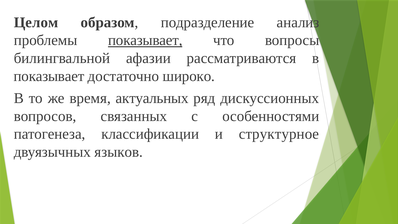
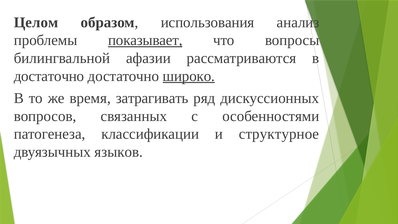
подразделение: подразделение -> использования
показывает at (49, 76): показывает -> достаточно
широко underline: none -> present
актуальных: актуальных -> затрагивать
